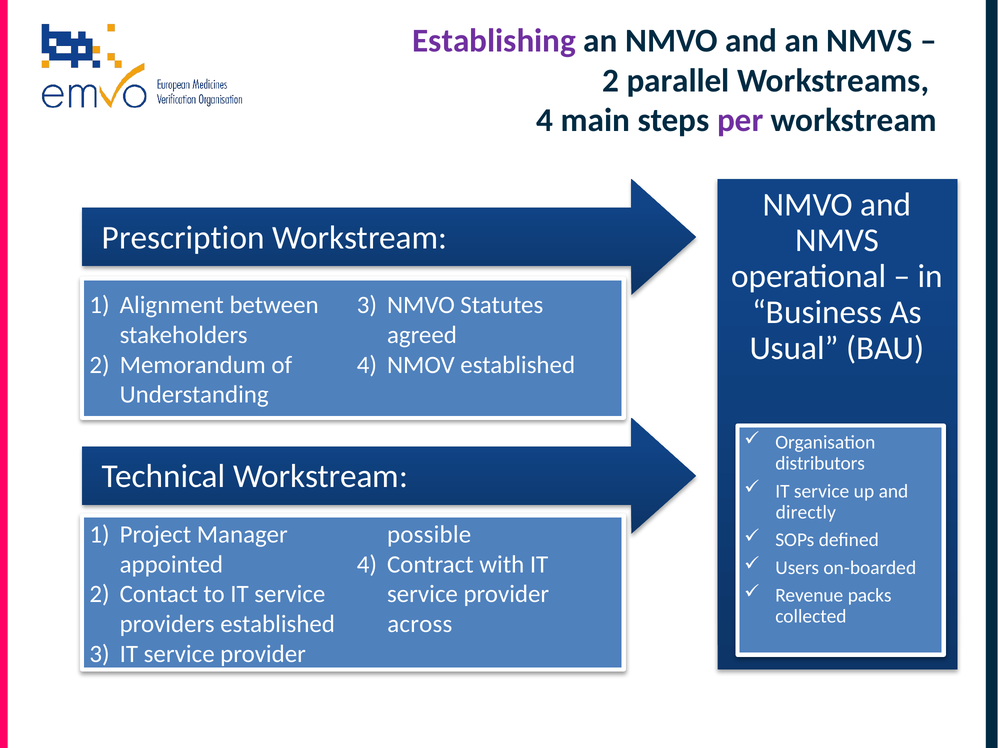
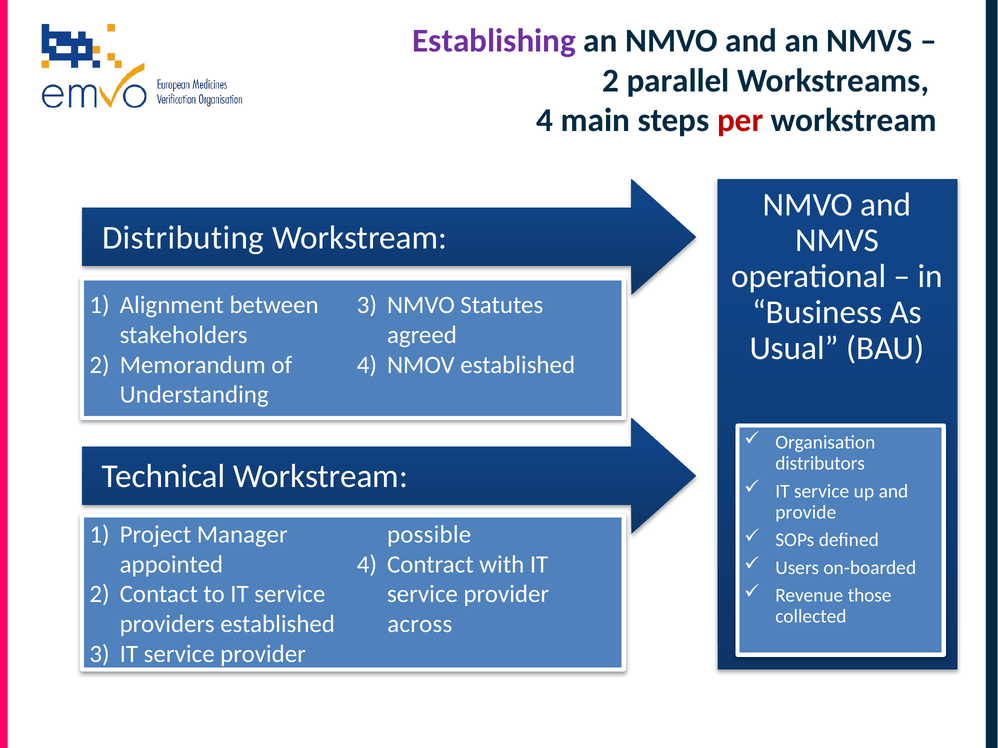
per colour: purple -> red
Prescription: Prescription -> Distributing
directly: directly -> provide
packs: packs -> those
